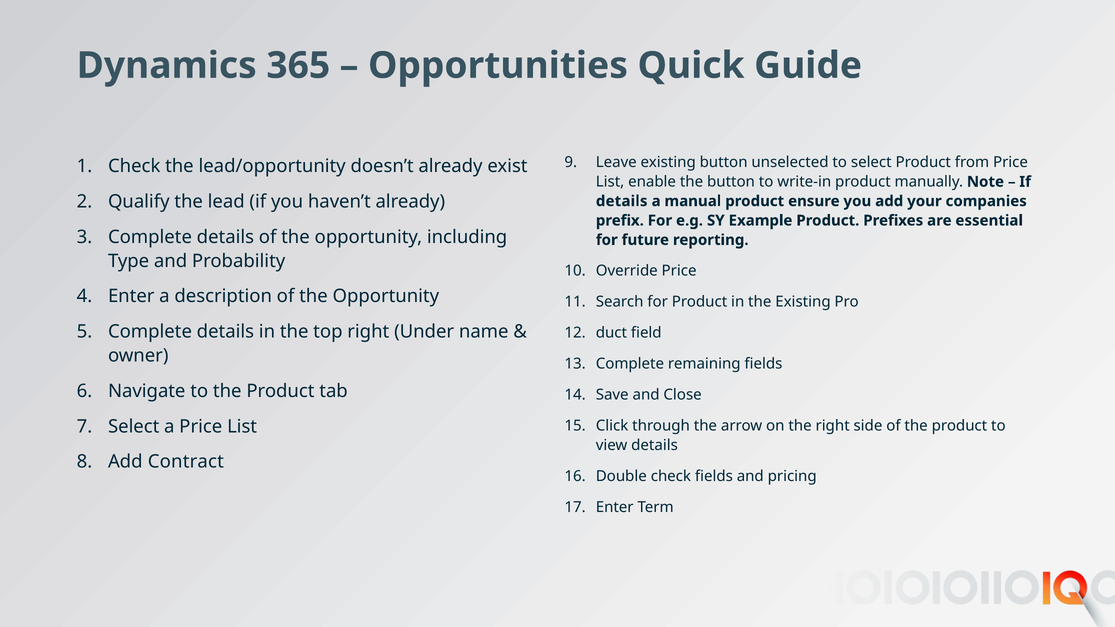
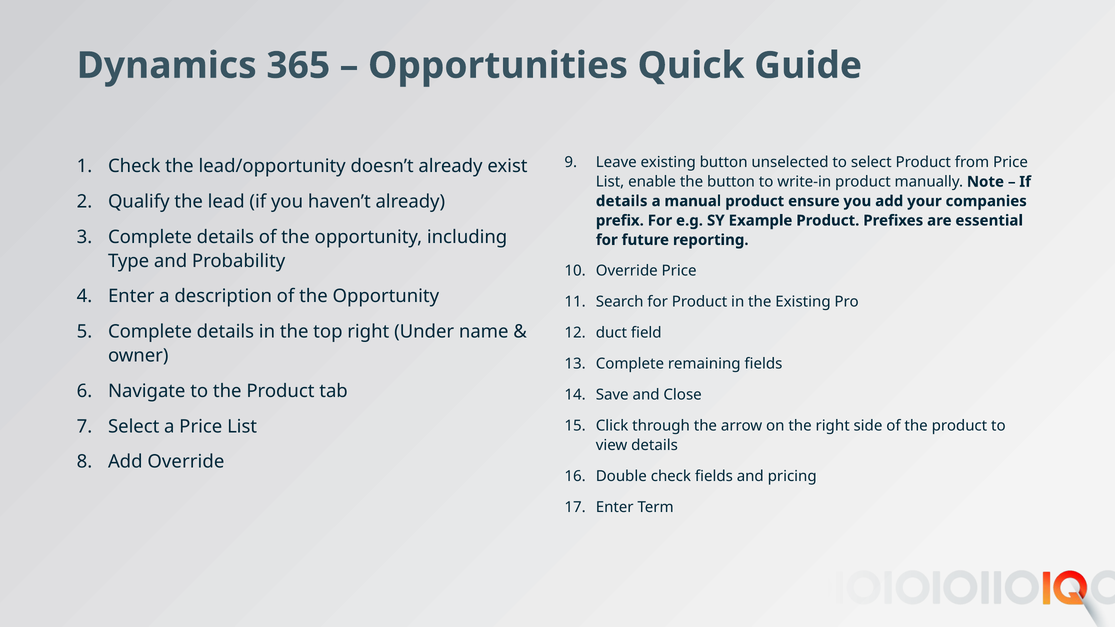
Add Contract: Contract -> Override
